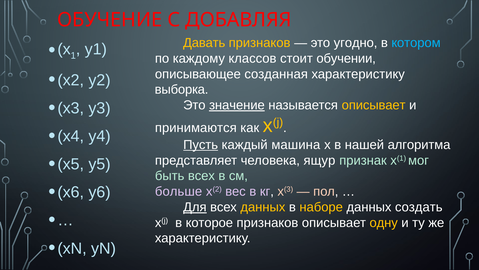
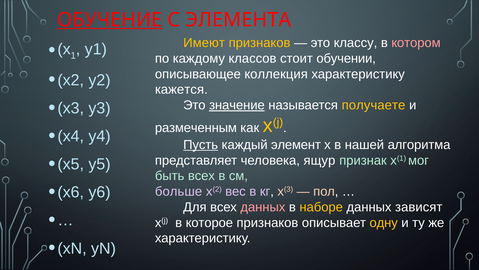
ОБУЧЕНИЕ underline: none -> present
ДОБАВЛЯЯ: ДОБАВЛЯЯ -> ЭЛЕМЕНТА
Давать: Давать -> Имеют
угодно: угодно -> классу
котором colour: light blue -> pink
созданная: созданная -> коллекция
выборка: выборка -> кажется
называется описывает: описывает -> получаете
принимаются: принимаются -> размеченным
машина: машина -> элемент
Для underline: present -> none
данных at (263, 207) colour: yellow -> pink
создать: создать -> зависят
